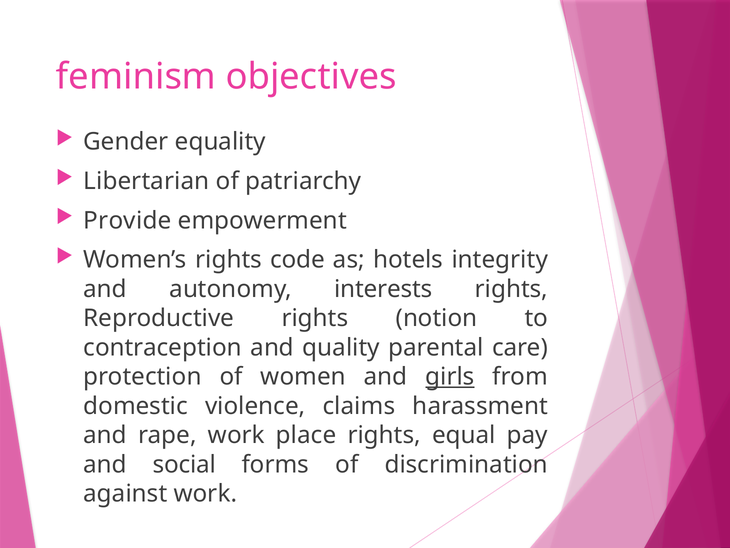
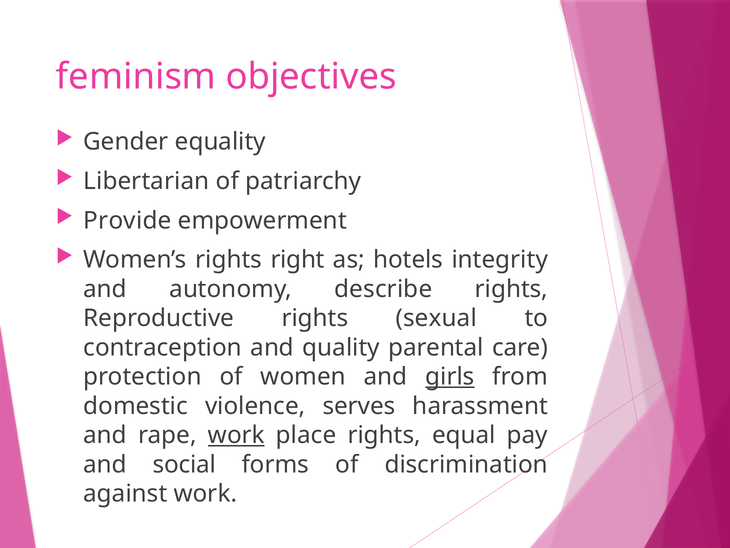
code: code -> right
interests: interests -> describe
notion: notion -> sexual
claims: claims -> serves
work at (236, 435) underline: none -> present
